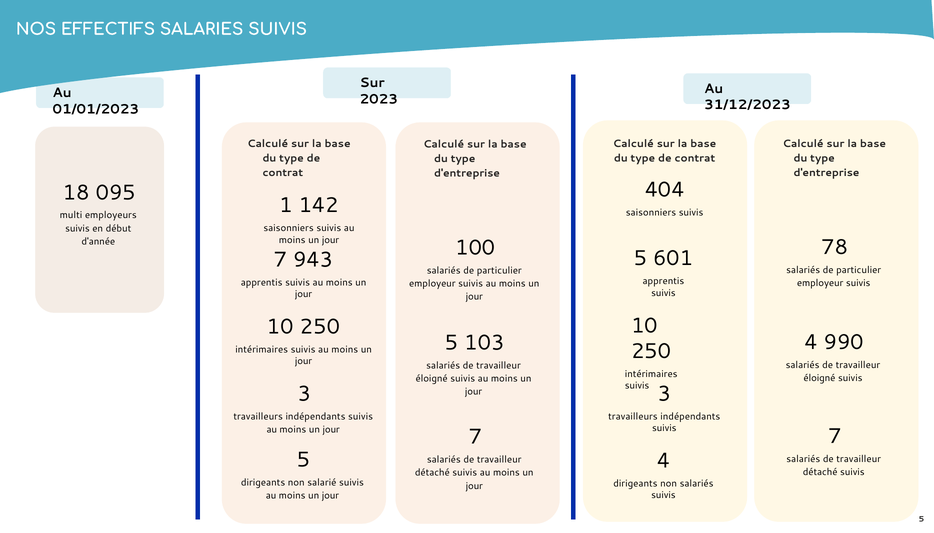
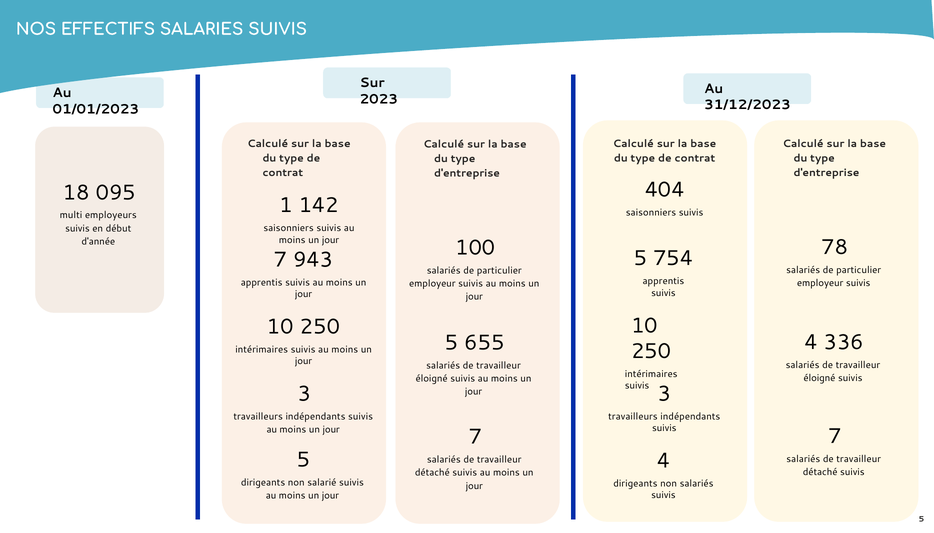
601: 601 -> 754
990: 990 -> 336
103: 103 -> 655
